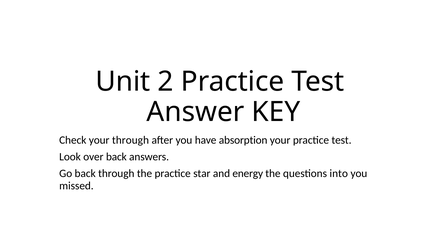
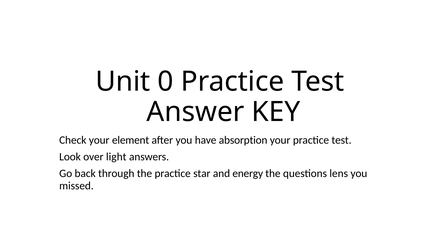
2: 2 -> 0
your through: through -> element
over back: back -> light
into: into -> lens
